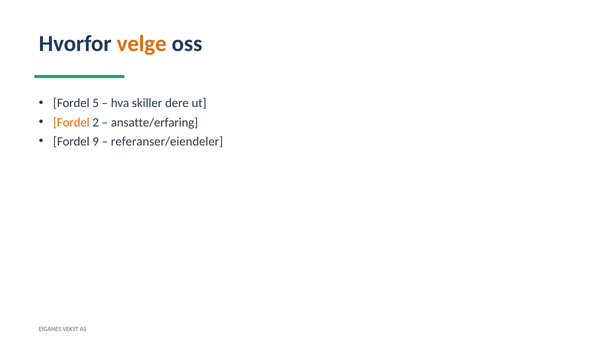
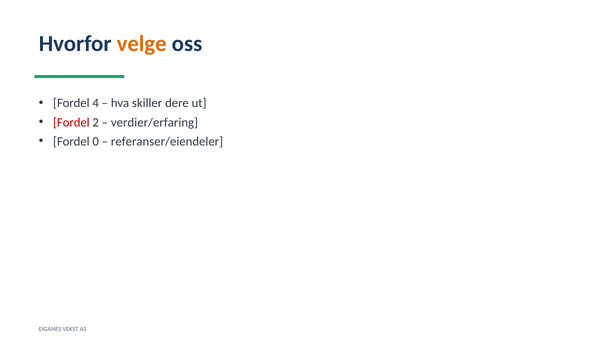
5: 5 -> 4
Fordel at (71, 122) colour: orange -> red
ansatte/erfaring: ansatte/erfaring -> verdier/erfaring
9: 9 -> 0
